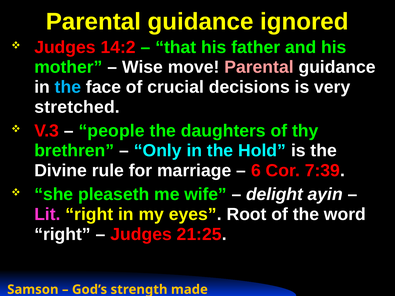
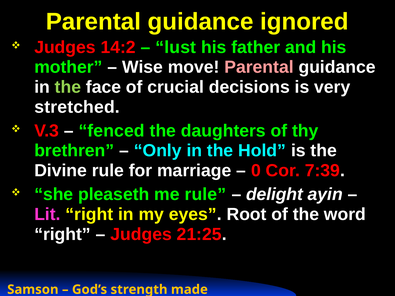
that: that -> lust
the at (68, 87) colour: light blue -> light green
people: people -> fenced
6: 6 -> 0
me wife: wife -> rule
